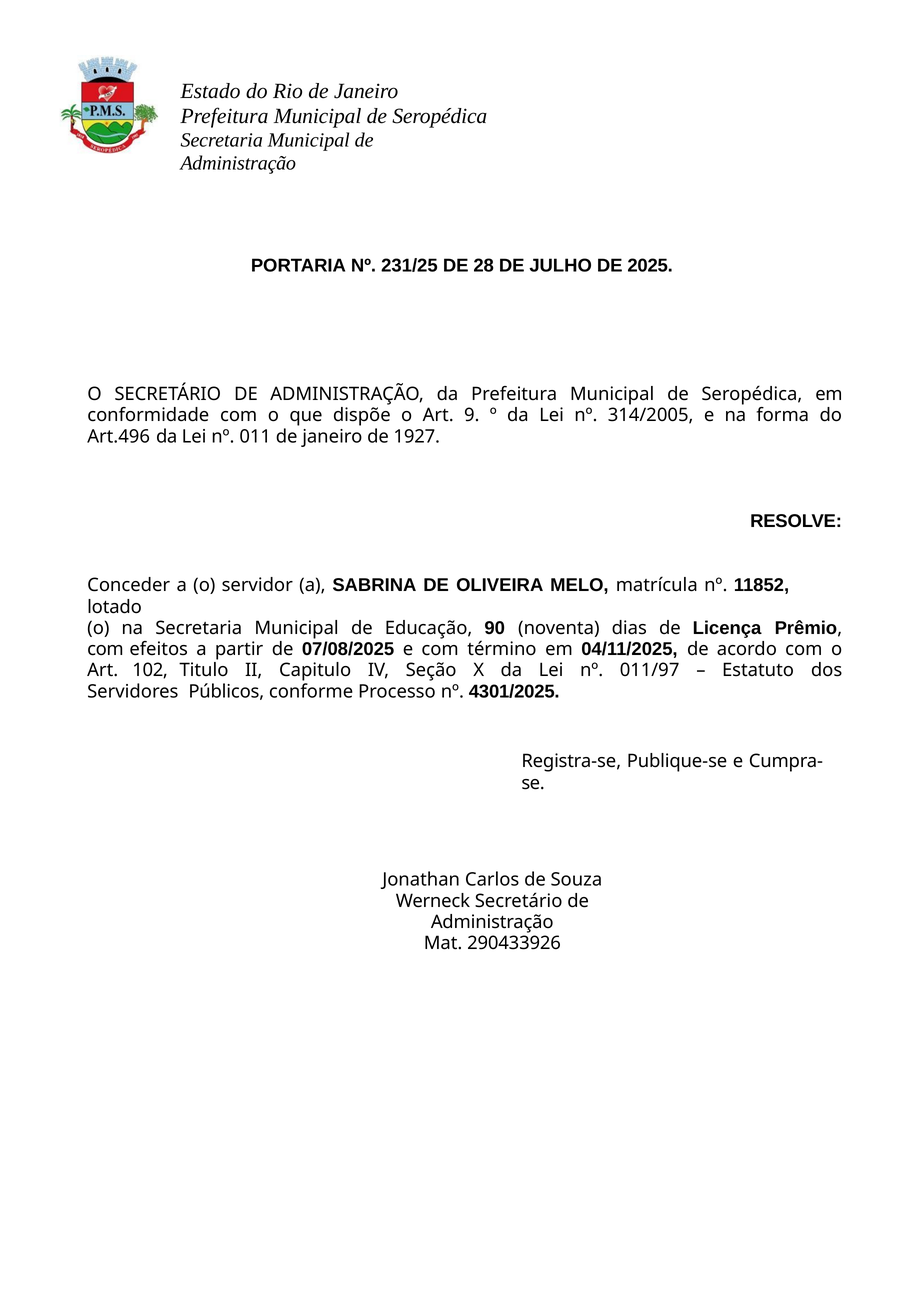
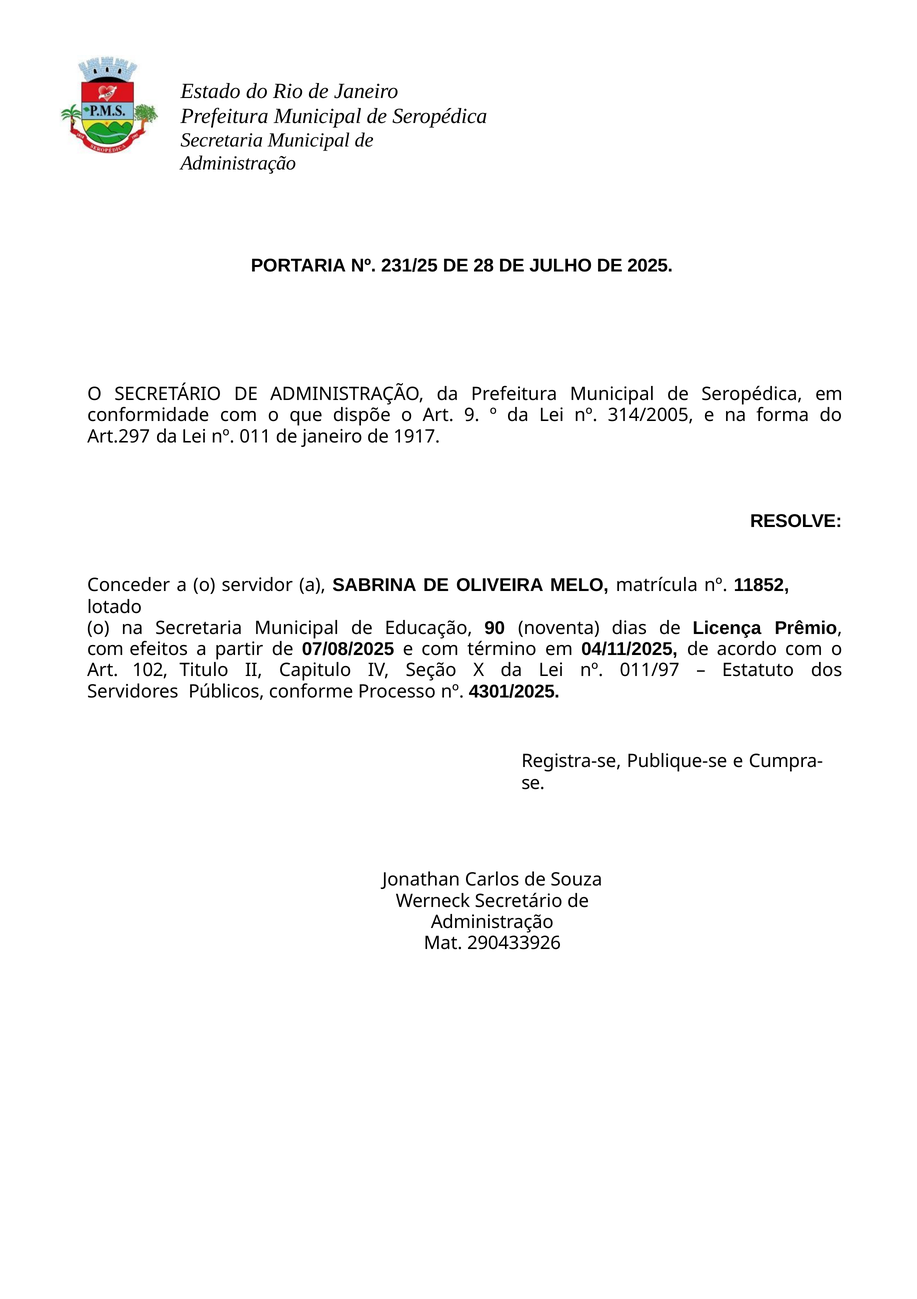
Art.496: Art.496 -> Art.297
1927: 1927 -> 1917
